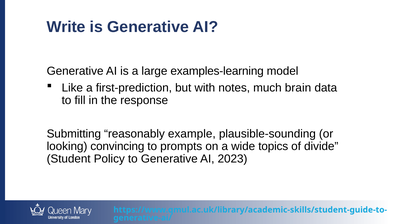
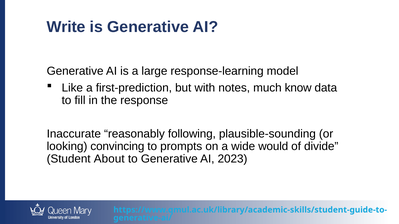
examples-learning: examples-learning -> response-learning
brain: brain -> know
Submitting: Submitting -> Inaccurate
example: example -> following
topics: topics -> would
Policy: Policy -> About
